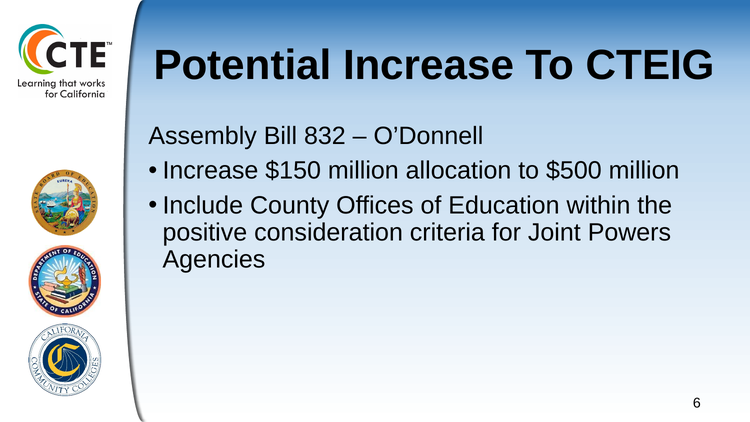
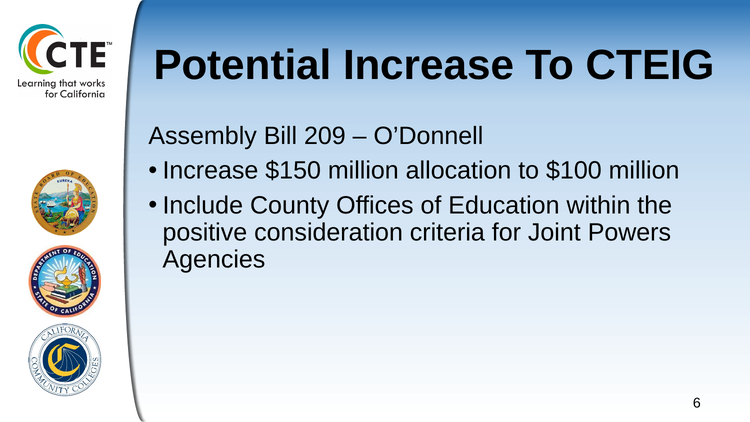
832: 832 -> 209
$500: $500 -> $100
